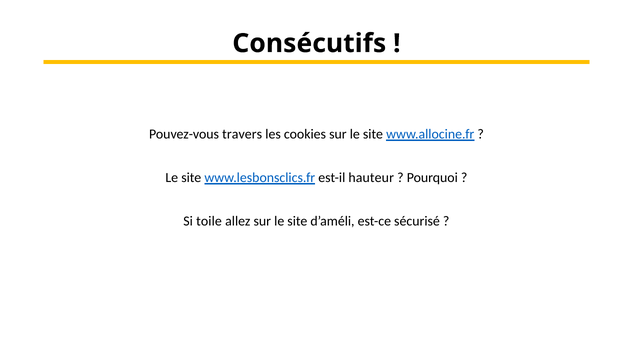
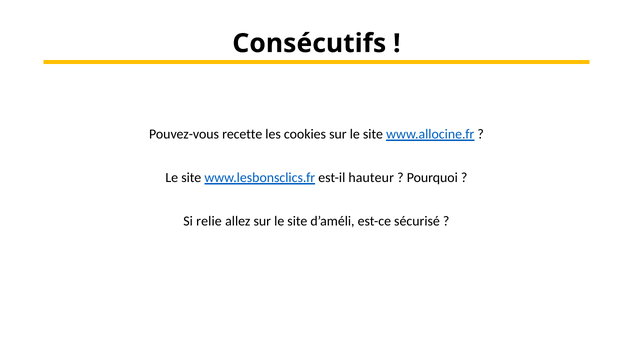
travers: travers -> recette
toile: toile -> relie
